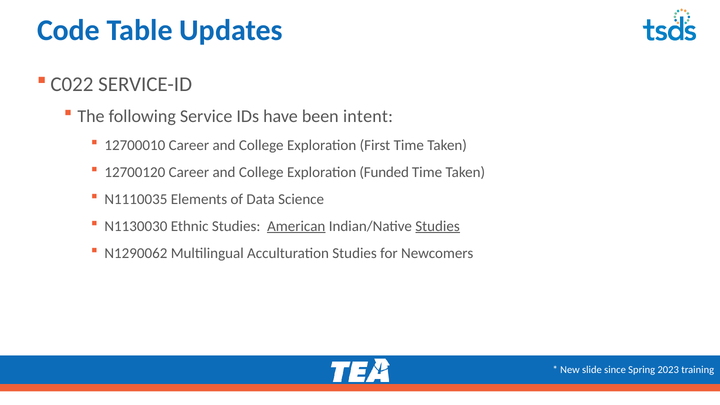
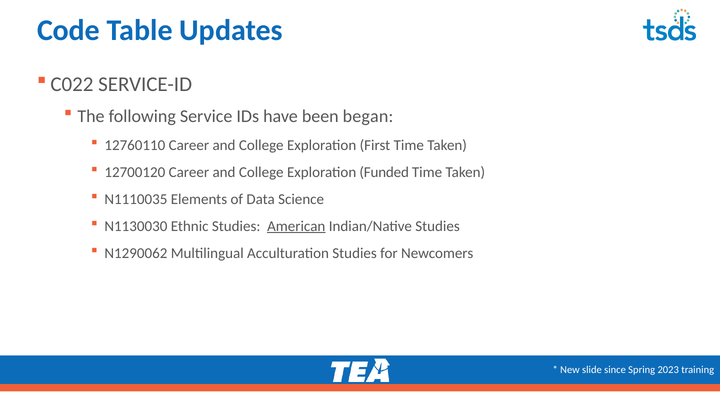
intent: intent -> began
12700010: 12700010 -> 12760110
Studies at (438, 226) underline: present -> none
